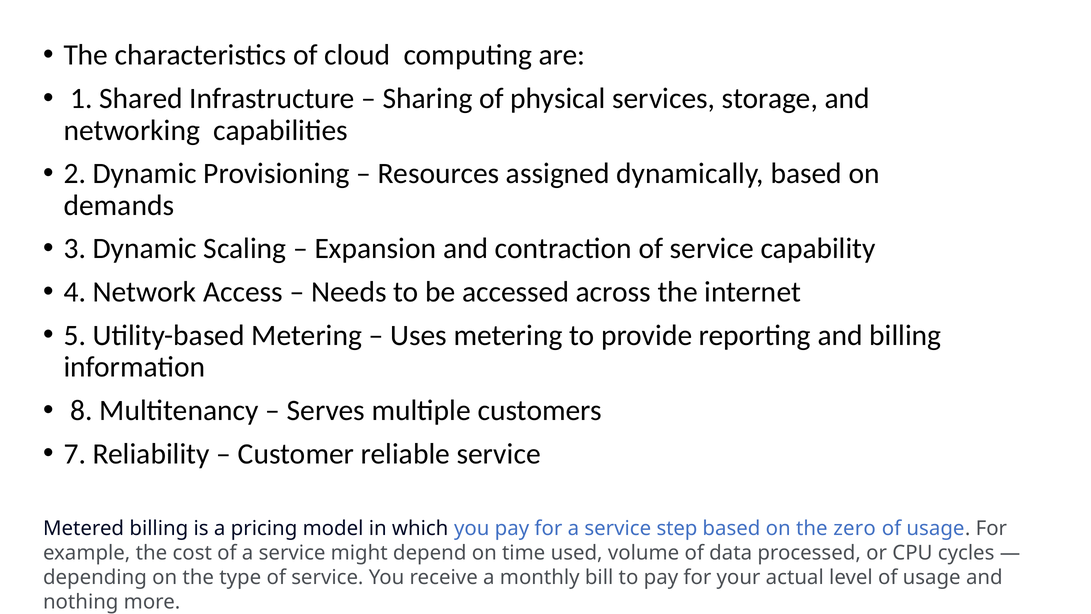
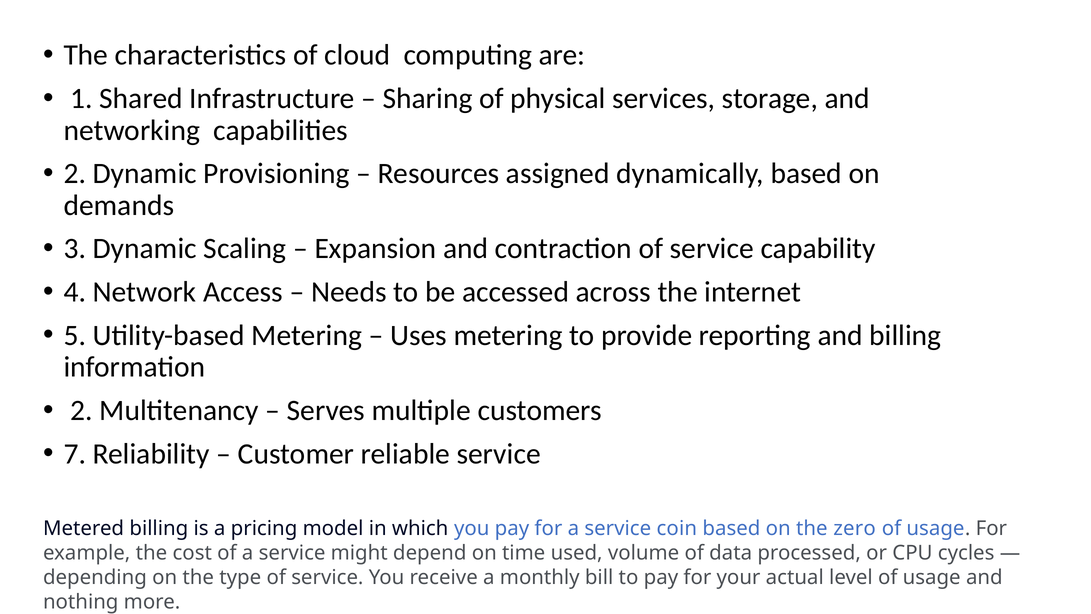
8 at (81, 410): 8 -> 2
step: step -> coin
